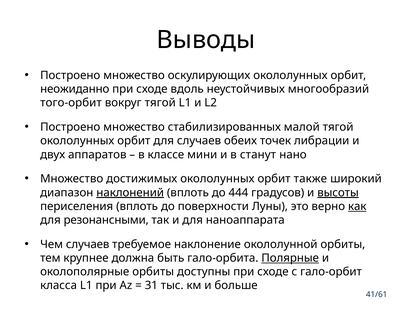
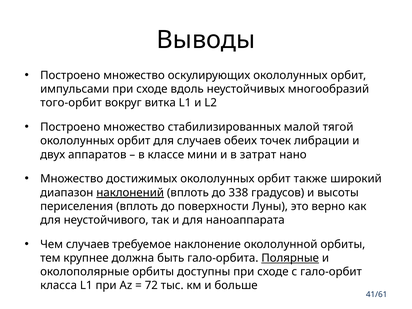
неожиданно: неожиданно -> импульсами
вокруг тягой: тягой -> витка
станут: станут -> затрат
444: 444 -> 338
высоты underline: present -> none
как underline: present -> none
резонансными: резонансными -> неустойчивого
31: 31 -> 72
